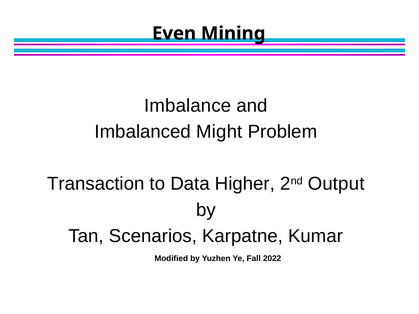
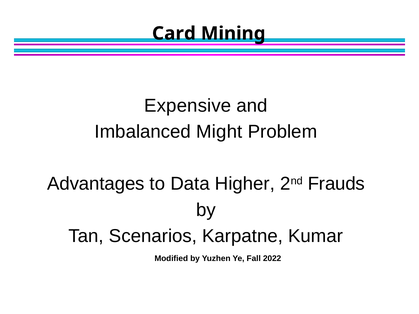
Even: Even -> Card
Imbalance: Imbalance -> Expensive
Transaction: Transaction -> Advantages
Output: Output -> Frauds
